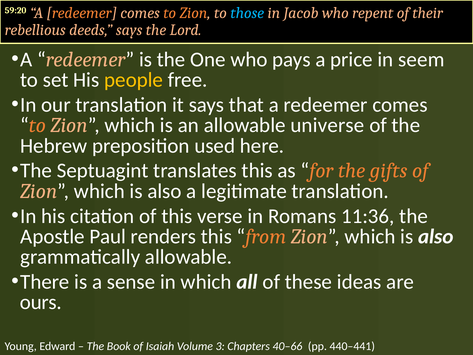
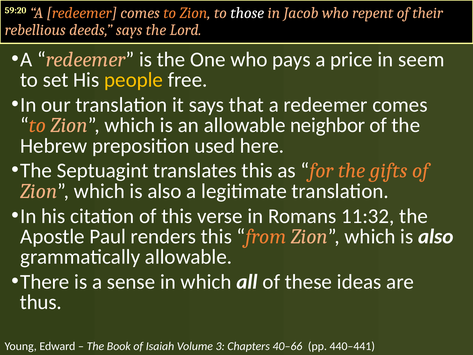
those colour: light blue -> white
universe: universe -> neighbor
11:36: 11:36 -> 11:32
ours: ours -> thus
